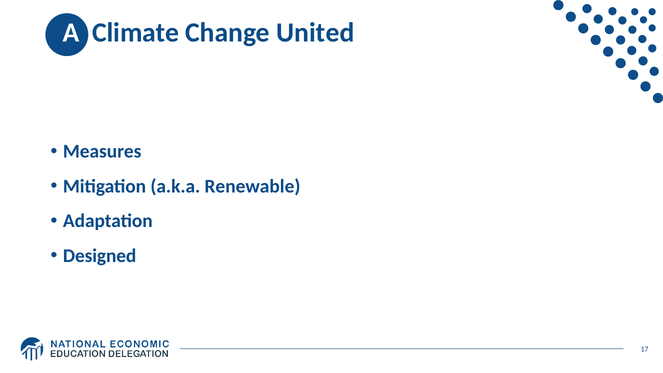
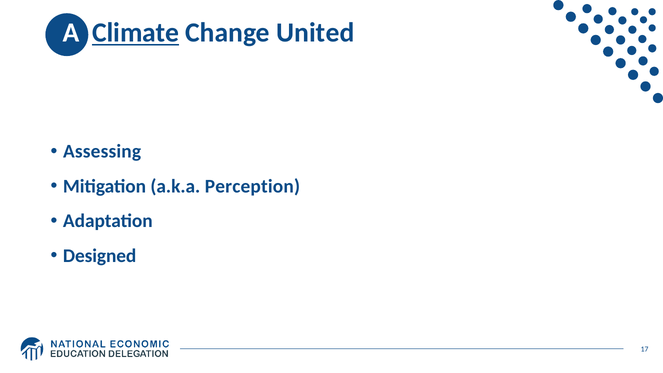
Climate underline: none -> present
Measures: Measures -> Assessing
Renewable: Renewable -> Perception
